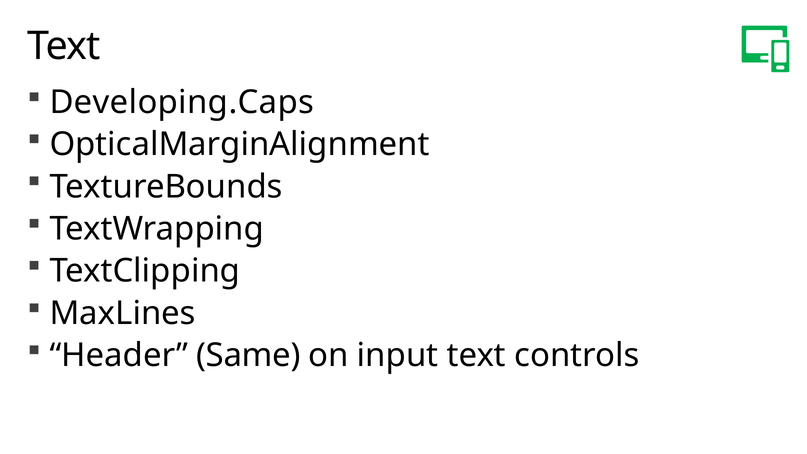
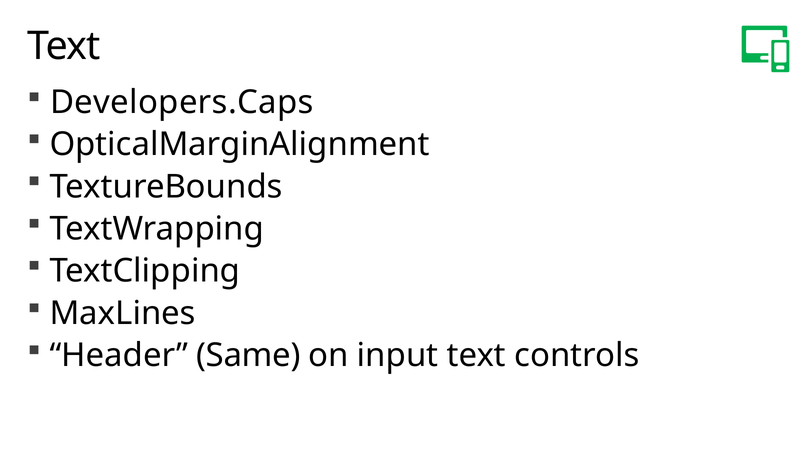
Developing.Caps: Developing.Caps -> Developers.Caps
